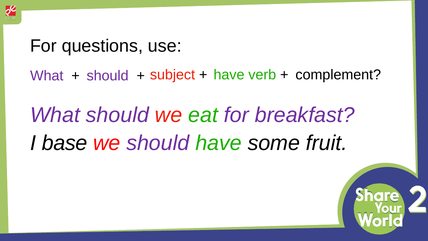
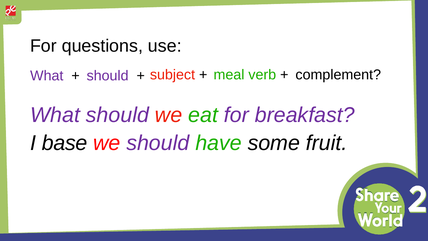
have at (229, 75): have -> meal
